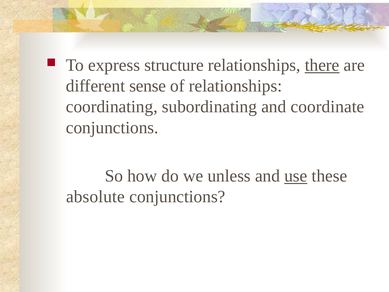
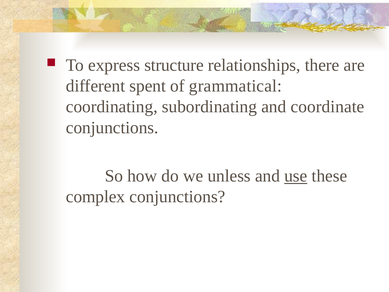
there underline: present -> none
sense: sense -> spent
of relationships: relationships -> grammatical
absolute: absolute -> complex
